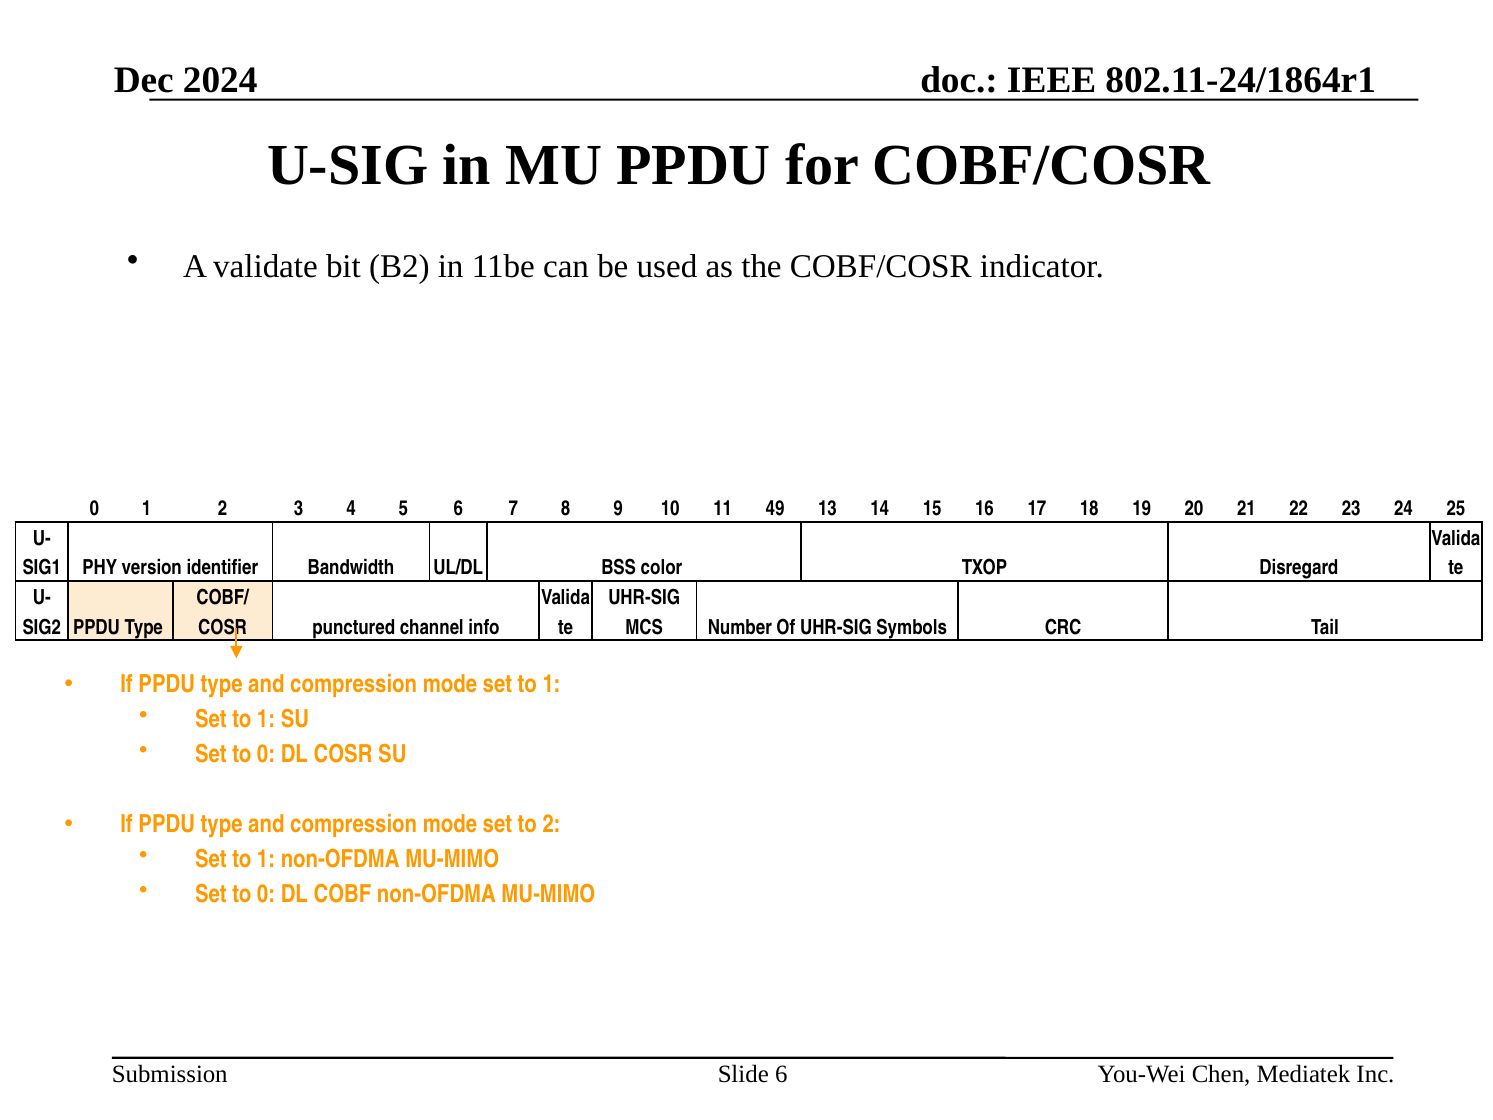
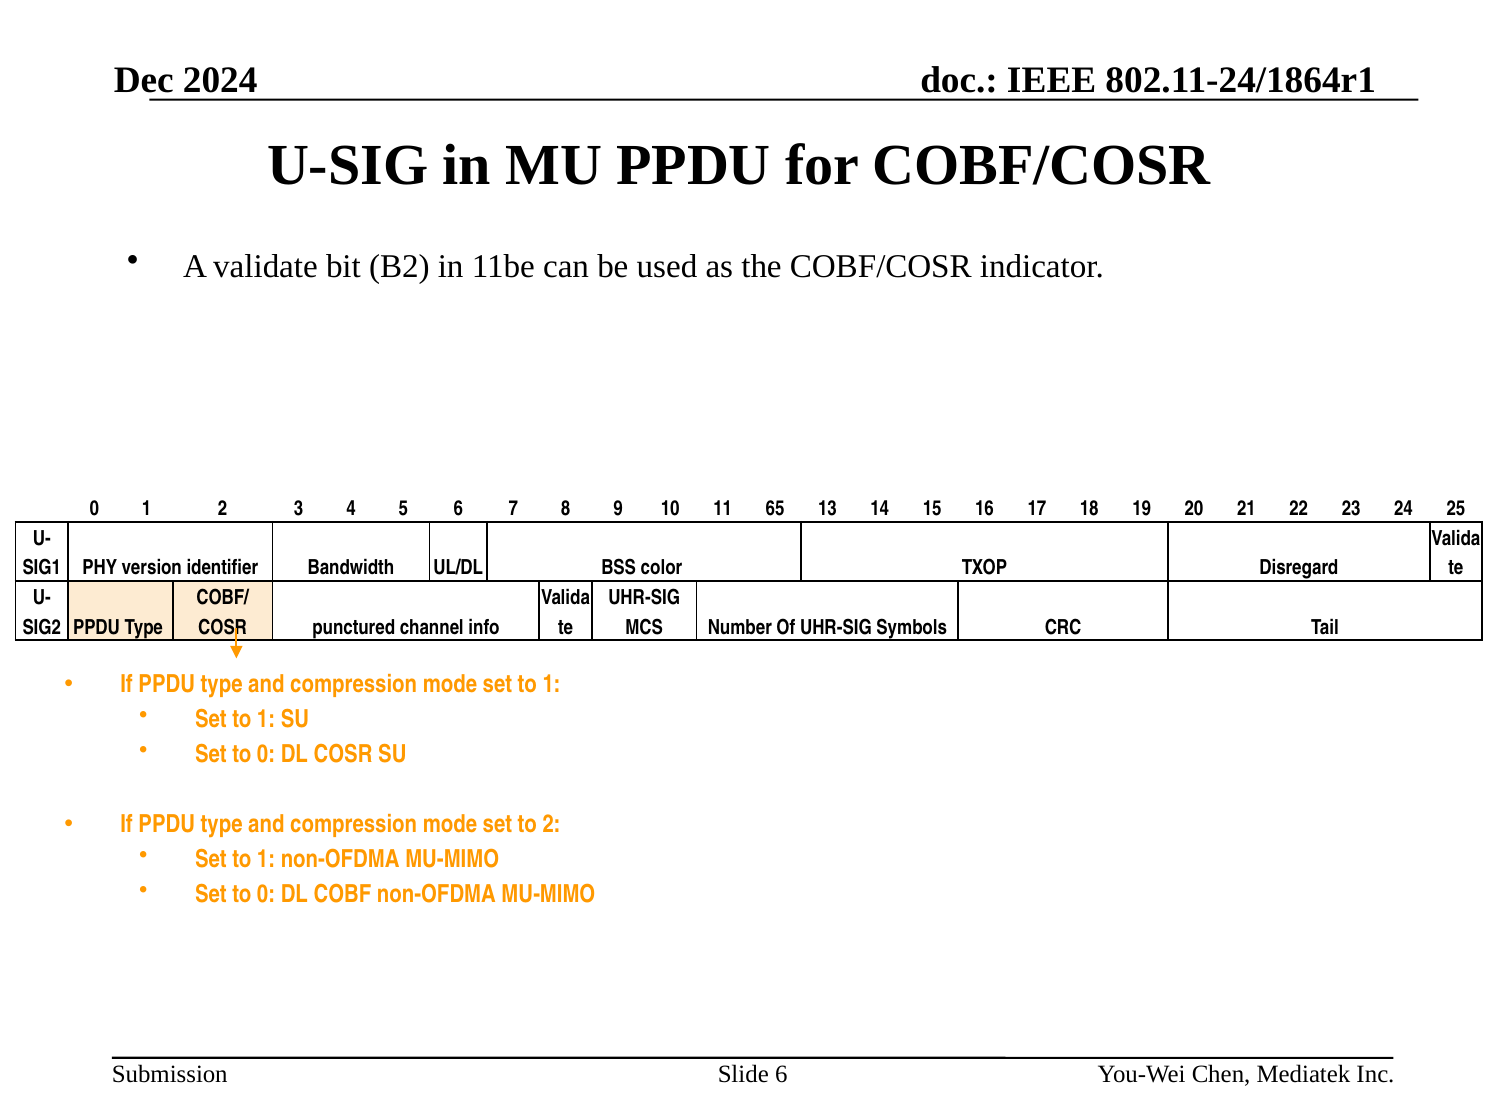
49: 49 -> 65
